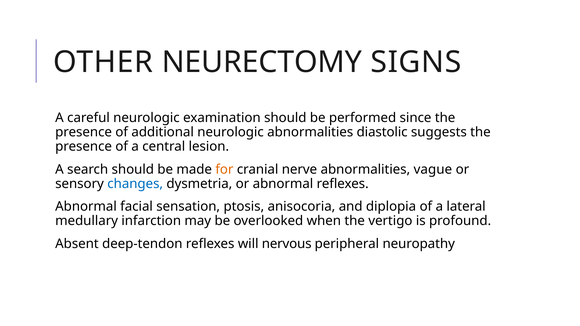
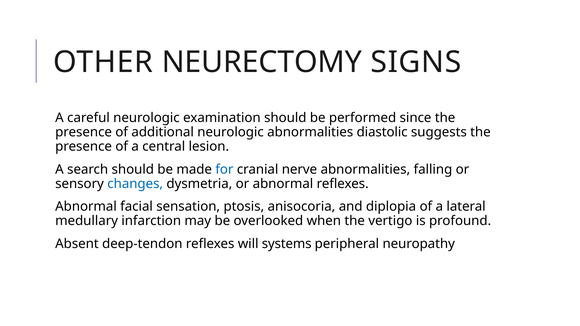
for colour: orange -> blue
vague: vague -> falling
nervous: nervous -> systems
